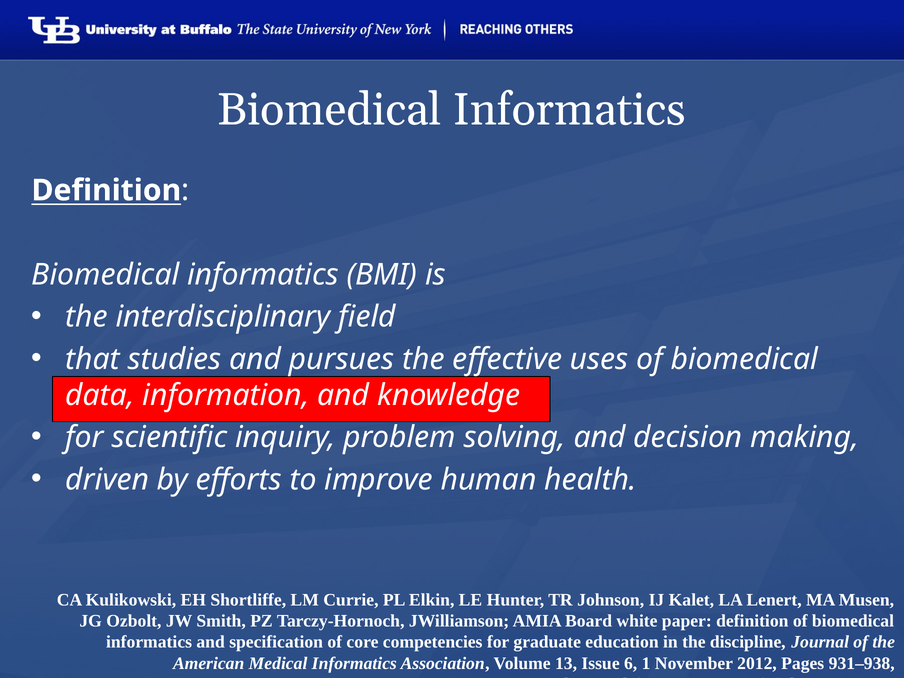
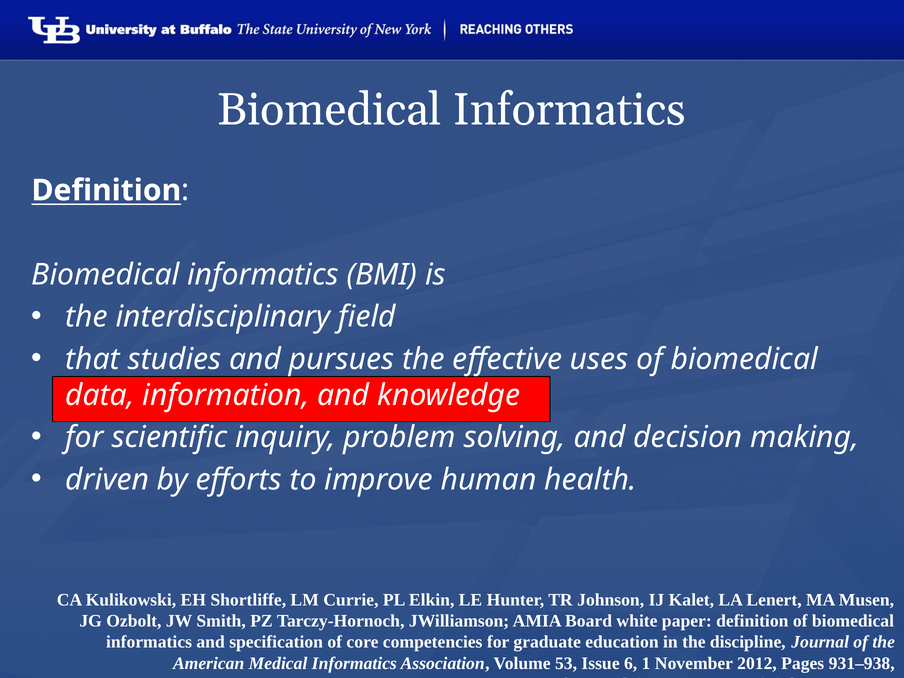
13: 13 -> 53
